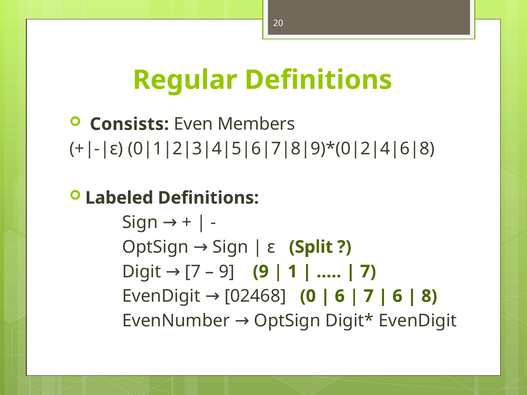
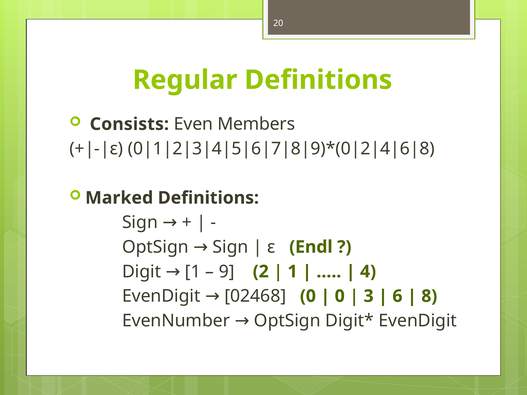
Labeled: Labeled -> Marked
Split: Split -> Endl
9 at (261, 272): 9 -> 2
7 at (368, 272): 7 -> 4
Digit 7: 7 -> 1
6 at (340, 296): 6 -> 0
7 at (369, 296): 7 -> 3
